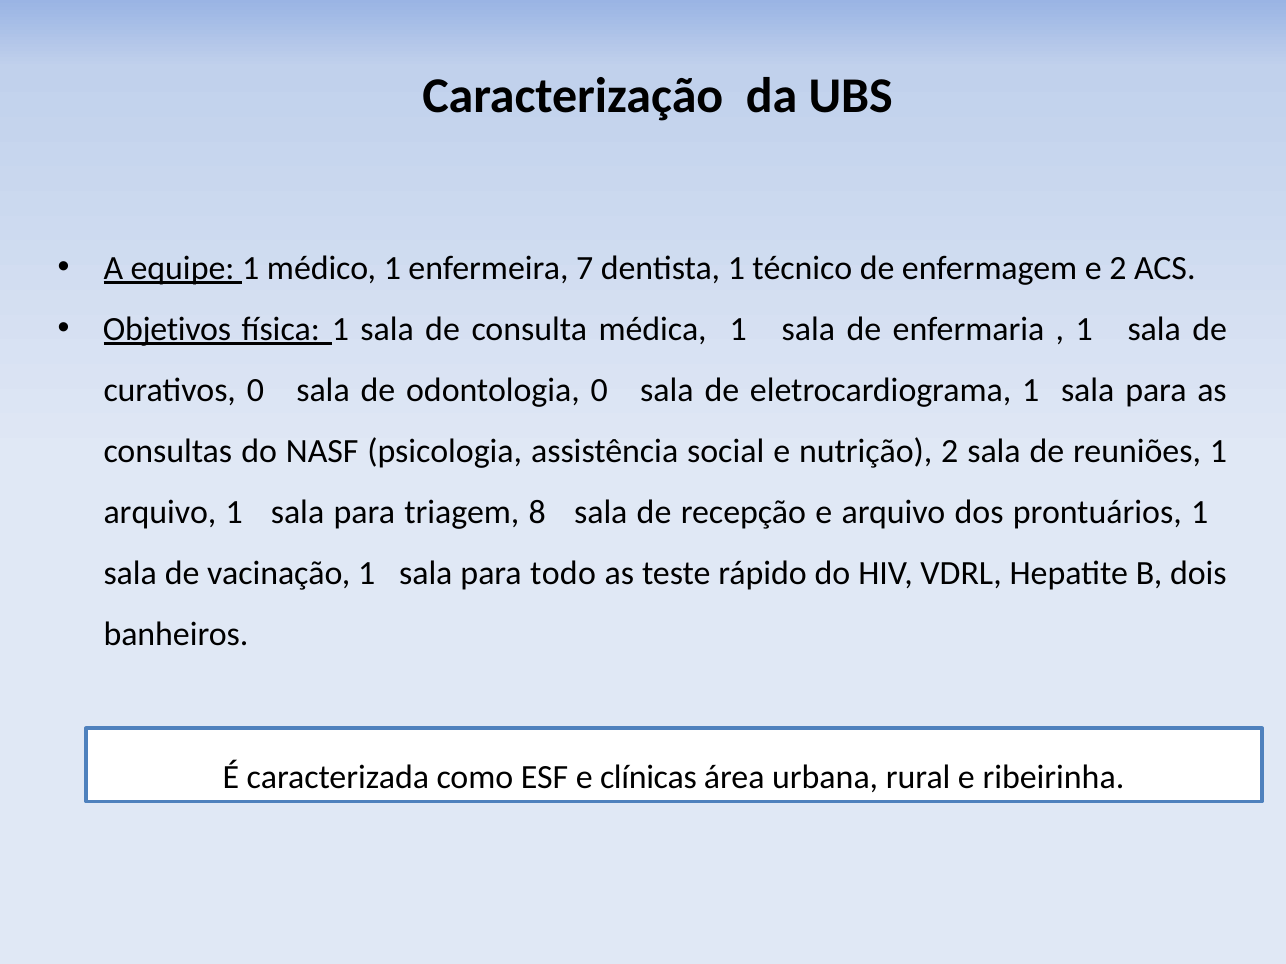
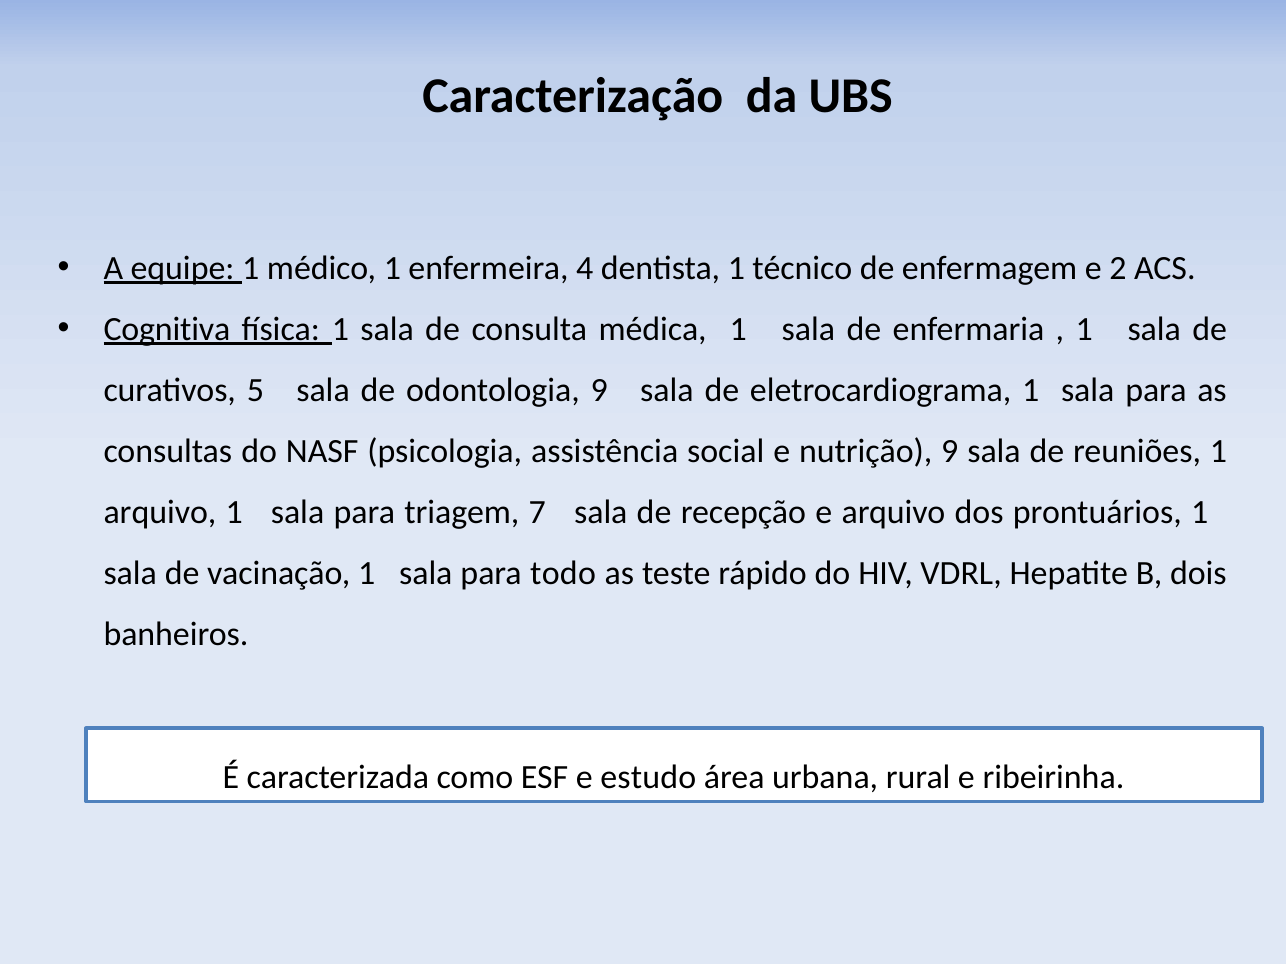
7: 7 -> 4
Objetivos: Objetivos -> Cognitiva
curativos 0: 0 -> 5
odontologia 0: 0 -> 9
nutrição 2: 2 -> 9
8: 8 -> 7
clínicas: clínicas -> estudo
